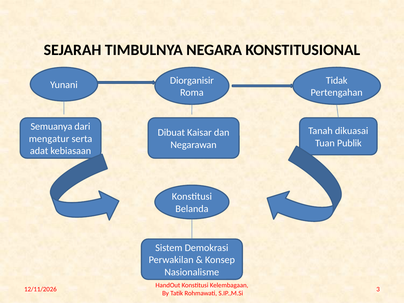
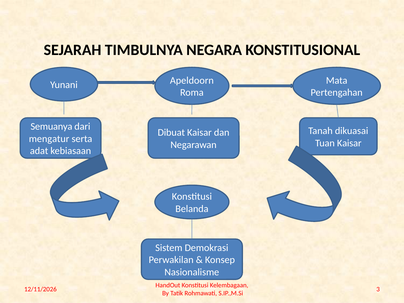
Diorganisir: Diorganisir -> Apeldoorn
Tidak: Tidak -> Mata
Publik at (349, 143): Publik -> Kaisar
